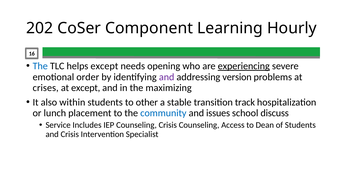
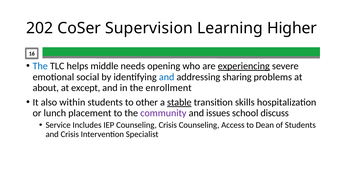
Component: Component -> Supervision
Hourly: Hourly -> Higher
helps except: except -> middle
order: order -> social
and at (167, 77) colour: purple -> blue
version: version -> sharing
crises: crises -> about
maximizing: maximizing -> enrollment
stable underline: none -> present
track: track -> skills
community colour: blue -> purple
